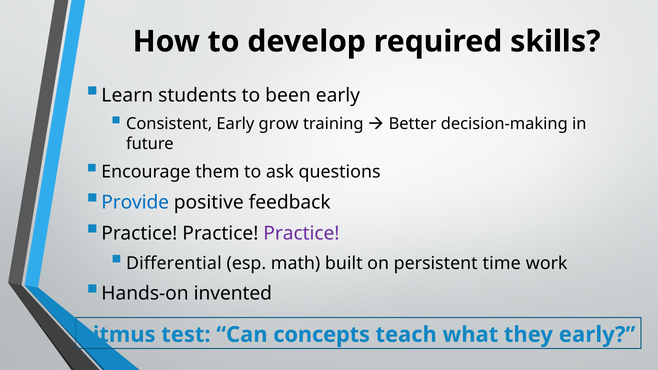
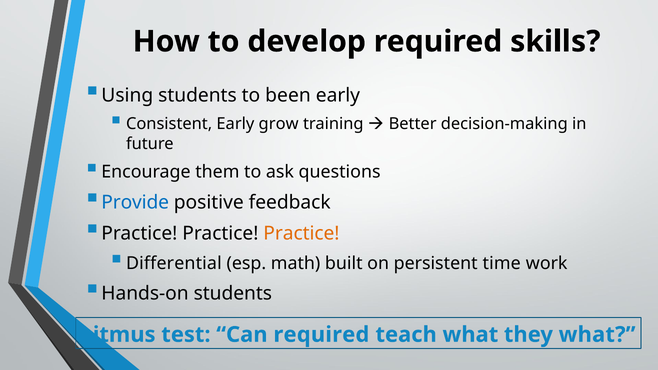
Learn: Learn -> Using
Practice at (301, 233) colour: purple -> orange
Hands-on invented: invented -> students
Can concepts: concepts -> required
they early: early -> what
